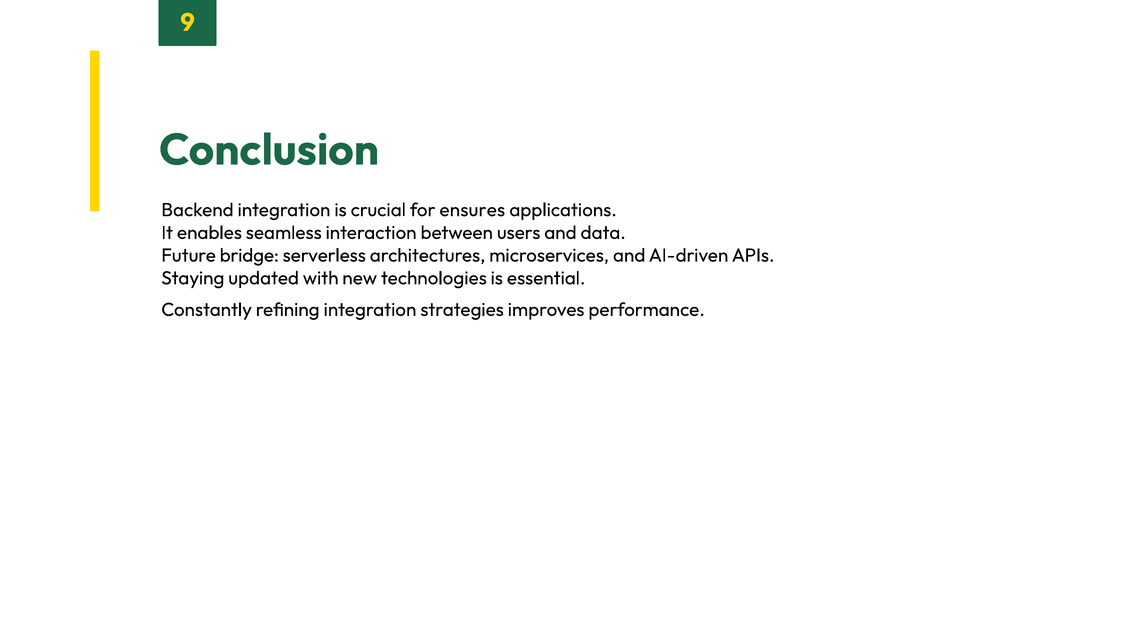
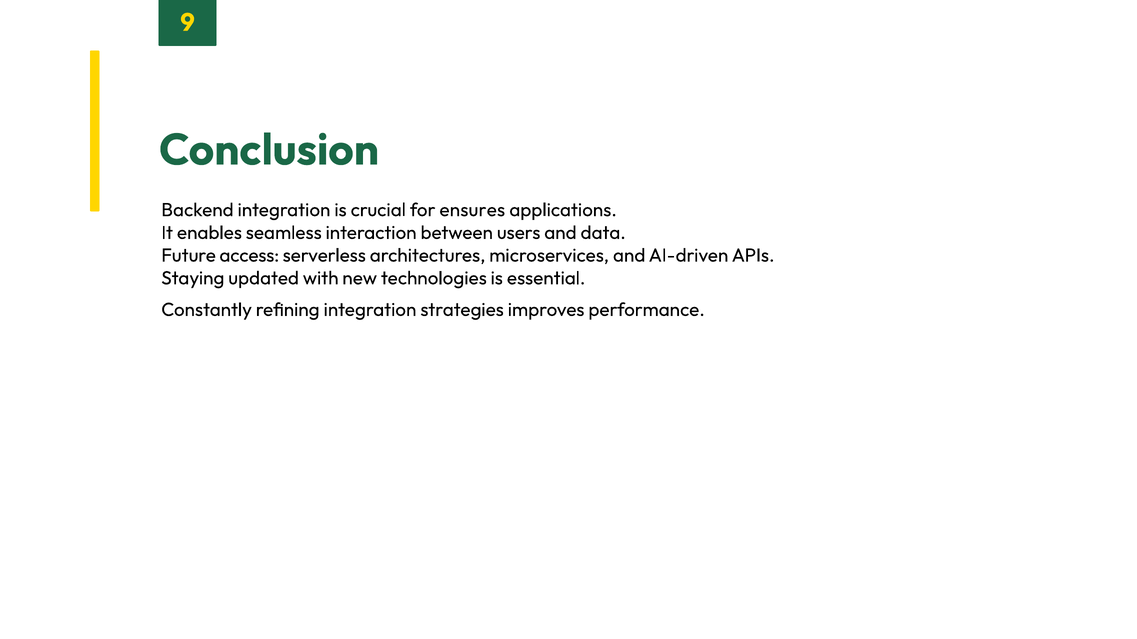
bridge: bridge -> access
